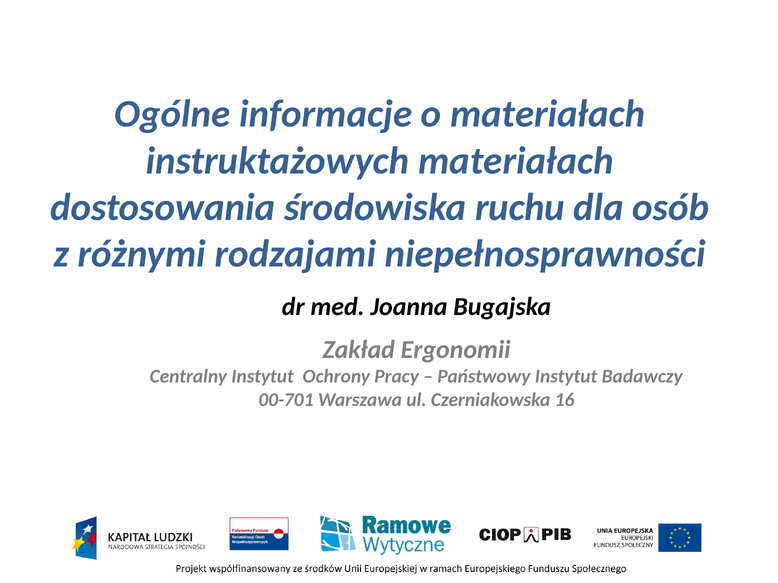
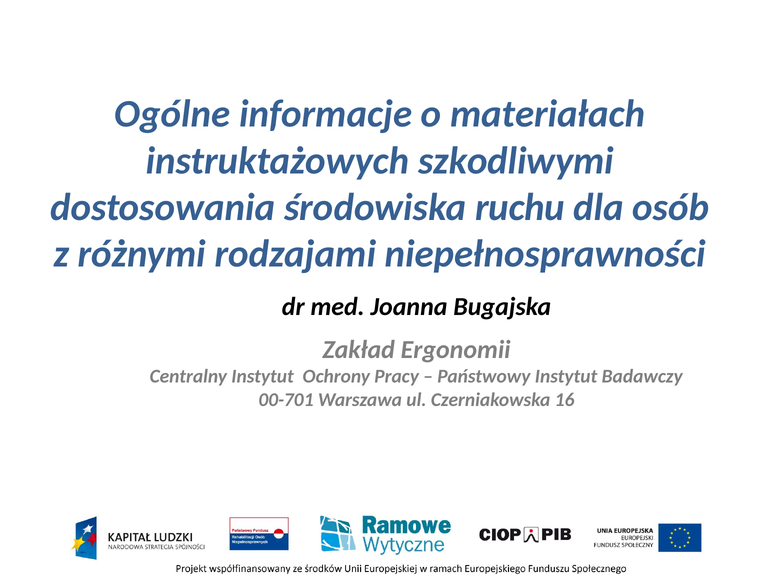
instruktażowych materiałach: materiałach -> szkodliwymi
